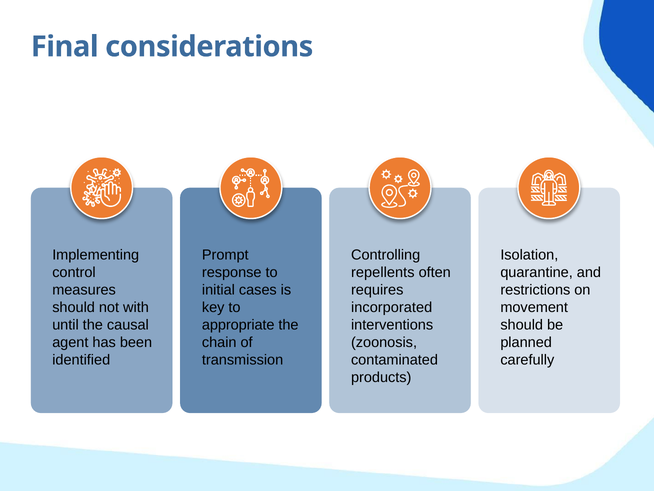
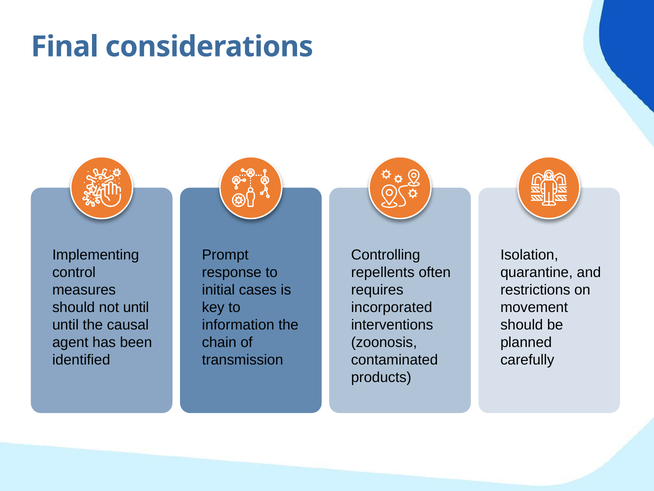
not with: with -> until
appropriate: appropriate -> information
